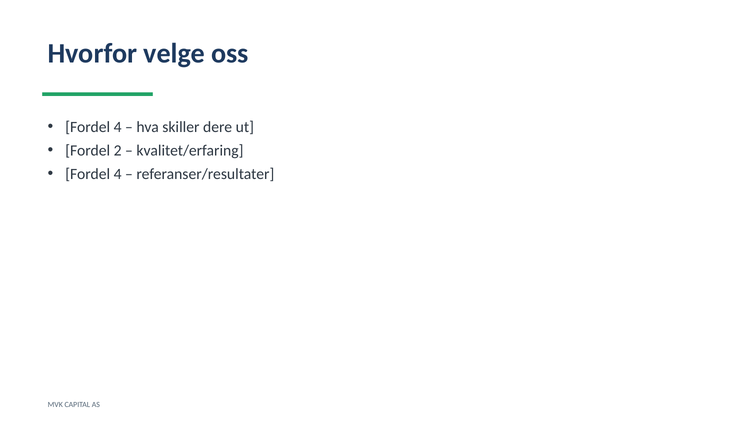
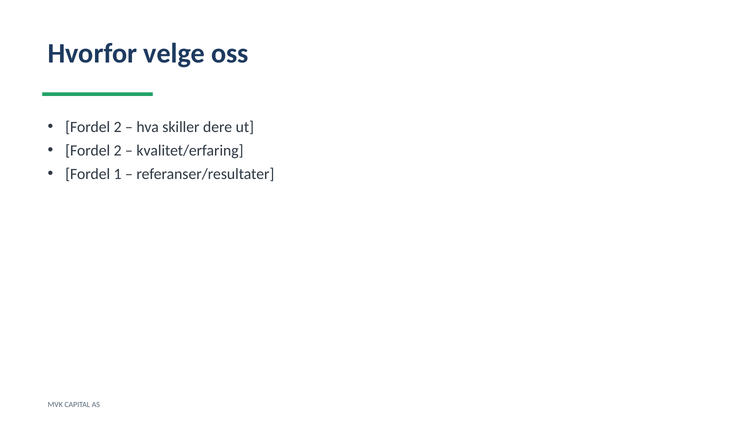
4 at (118, 127): 4 -> 2
4 at (118, 174): 4 -> 1
